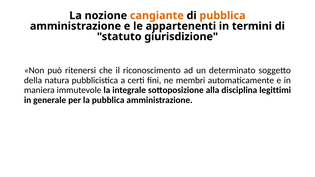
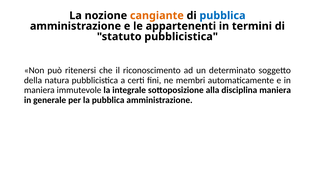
pubblica at (222, 16) colour: orange -> blue
statuto giurisdizione: giurisdizione -> pubblicistica
disciplina legittimi: legittimi -> maniera
